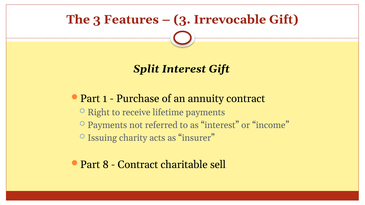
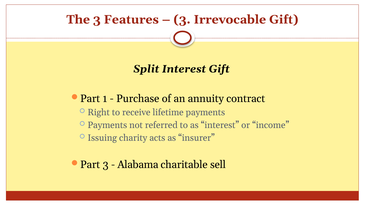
Part 8: 8 -> 3
Contract at (138, 165): Contract -> Alabama
